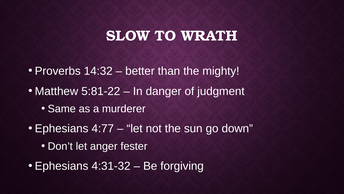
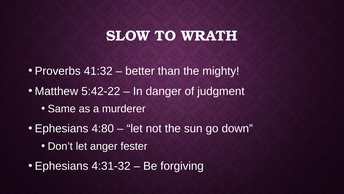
14:32: 14:32 -> 41:32
5:81-22: 5:81-22 -> 5:42-22
4:77: 4:77 -> 4:80
